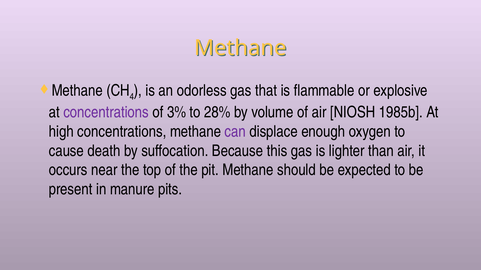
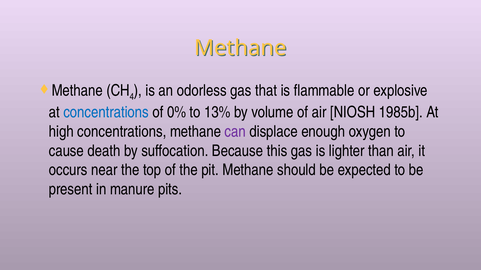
concentrations at (106, 113) colour: purple -> blue
3%: 3% -> 0%
28%: 28% -> 13%
